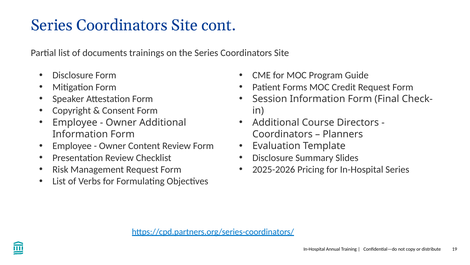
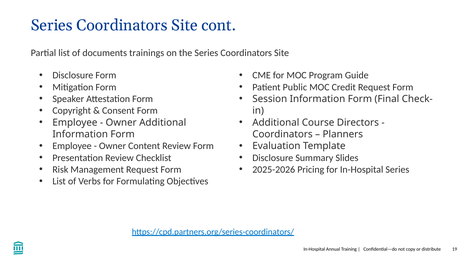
Forms: Forms -> Public
